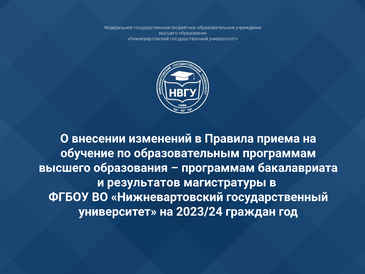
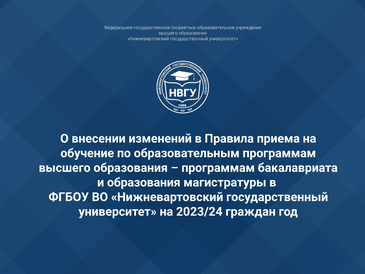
и результатов: результатов -> образования
